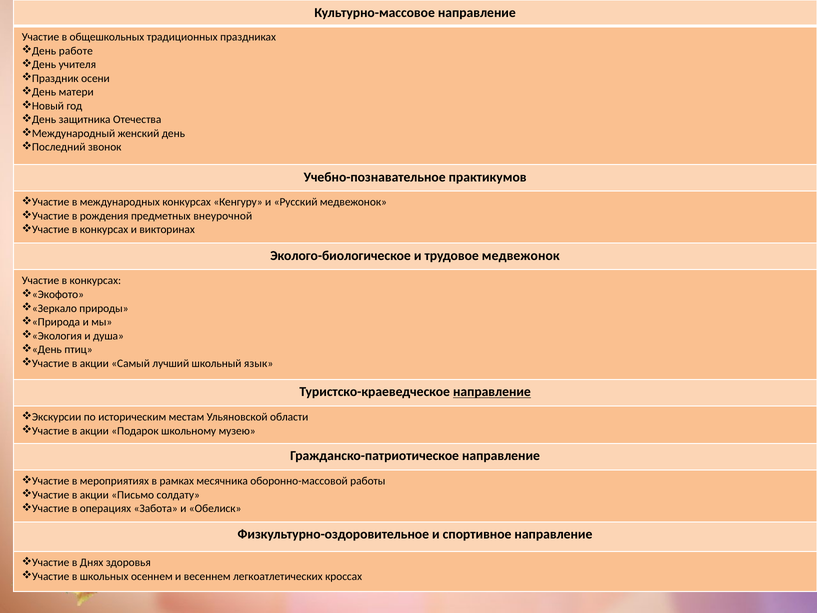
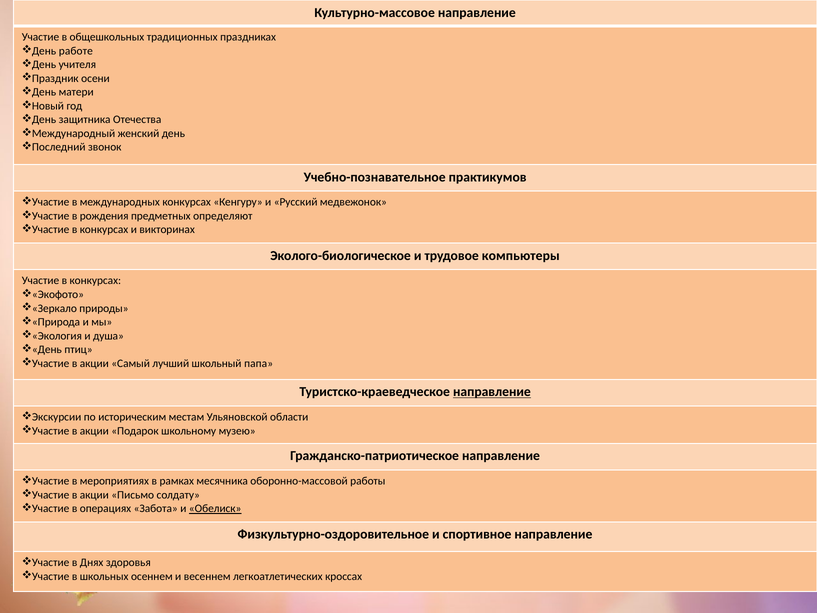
внеурочной: внеурочной -> определяют
трудовое медвежонок: медвежонок -> компьютеры
язык: язык -> папа
Обелиск underline: none -> present
